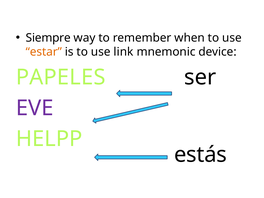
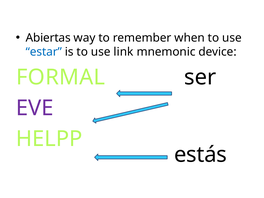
Siempre: Siempre -> Abiertas
estar colour: orange -> blue
PAPELES: PAPELES -> FORMAL
